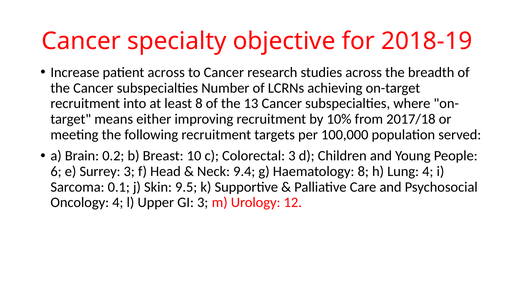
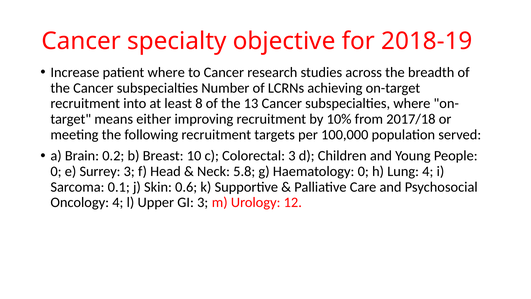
patient across: across -> where
6 at (56, 171): 6 -> 0
9.4: 9.4 -> 5.8
Haematology 8: 8 -> 0
9.5: 9.5 -> 0.6
